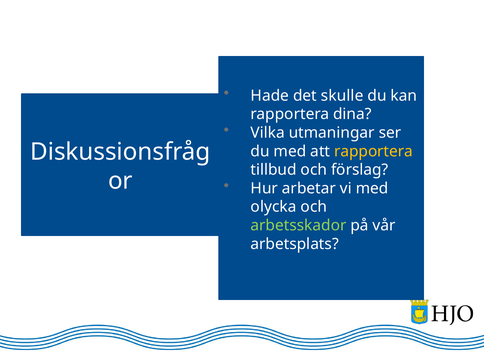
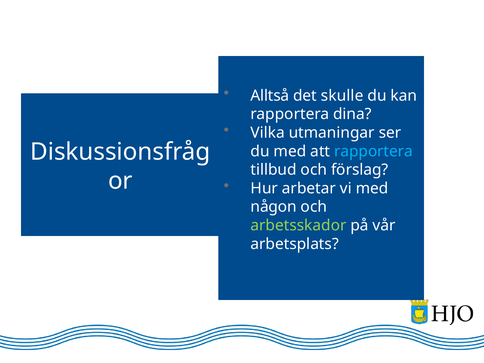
Hade: Hade -> Alltså
rapportera at (374, 151) colour: yellow -> light blue
olycka: olycka -> någon
